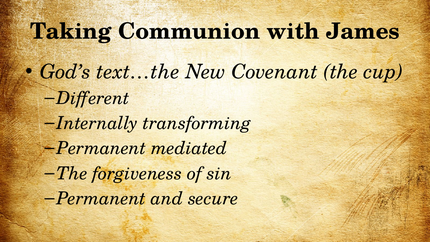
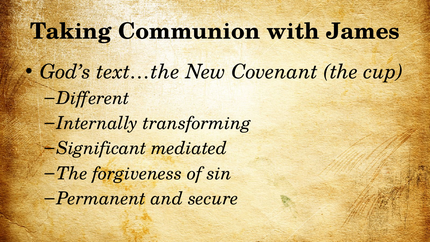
Permanent at (101, 148): Permanent -> Significant
